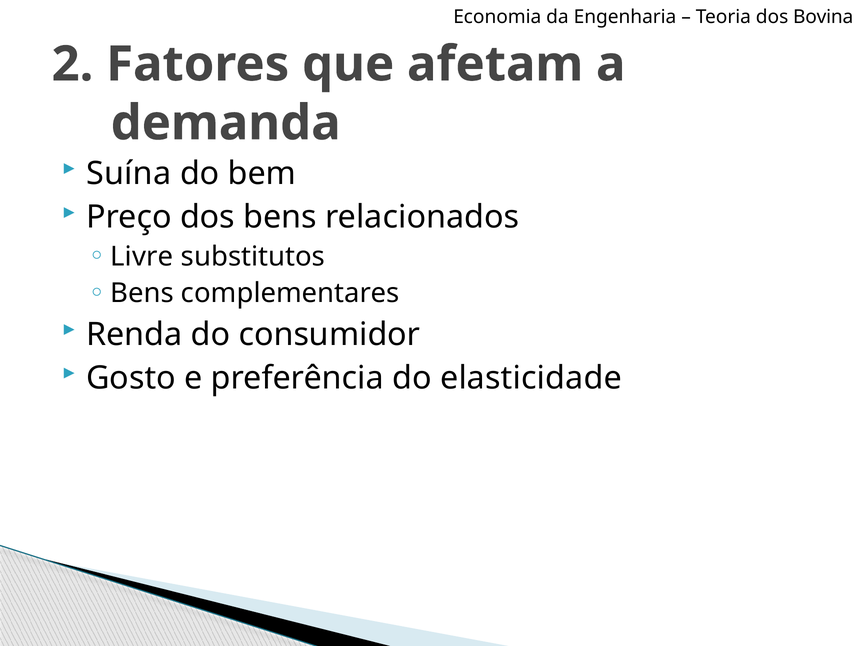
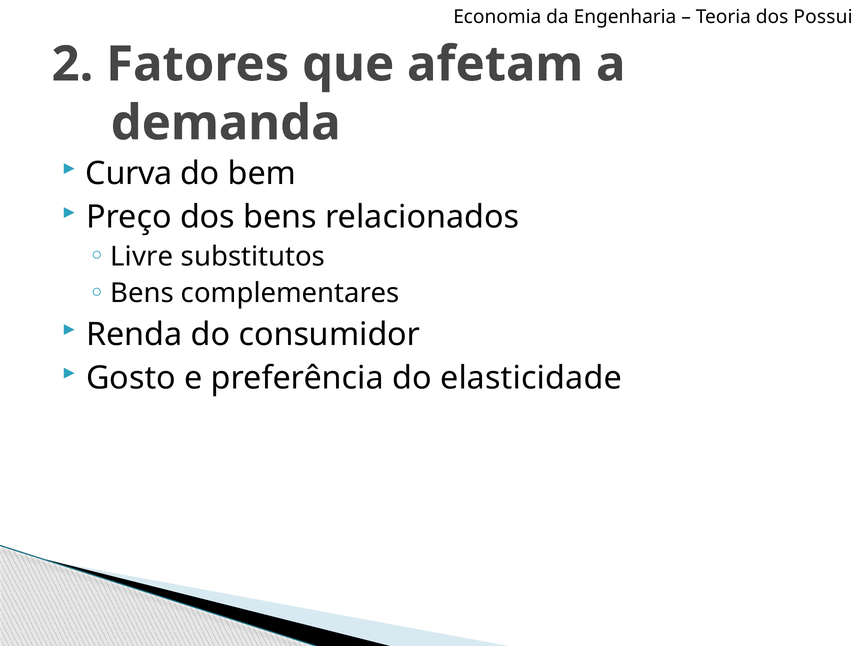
Bovina: Bovina -> Possui
Suína: Suína -> Curva
